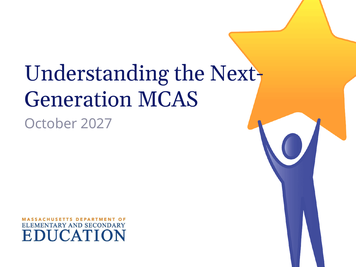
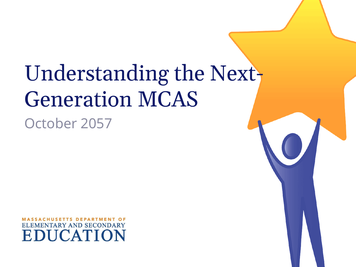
2027: 2027 -> 2057
